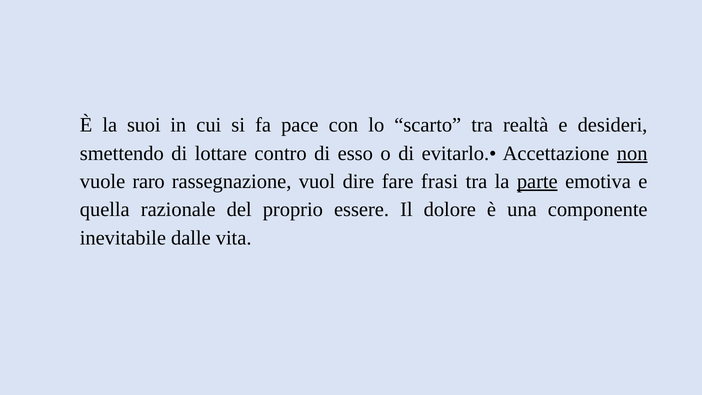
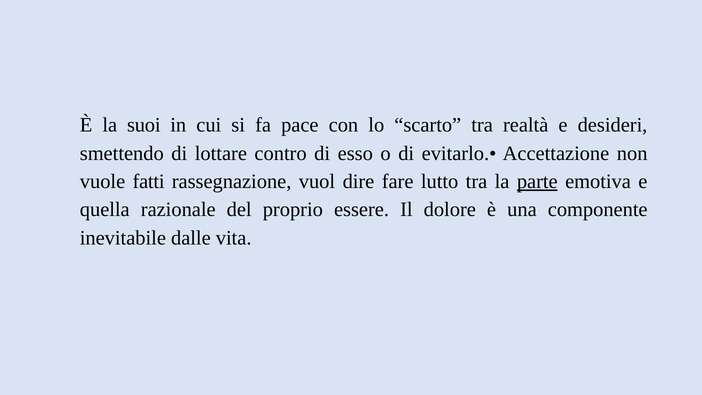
non underline: present -> none
raro: raro -> fatti
frasi: frasi -> lutto
